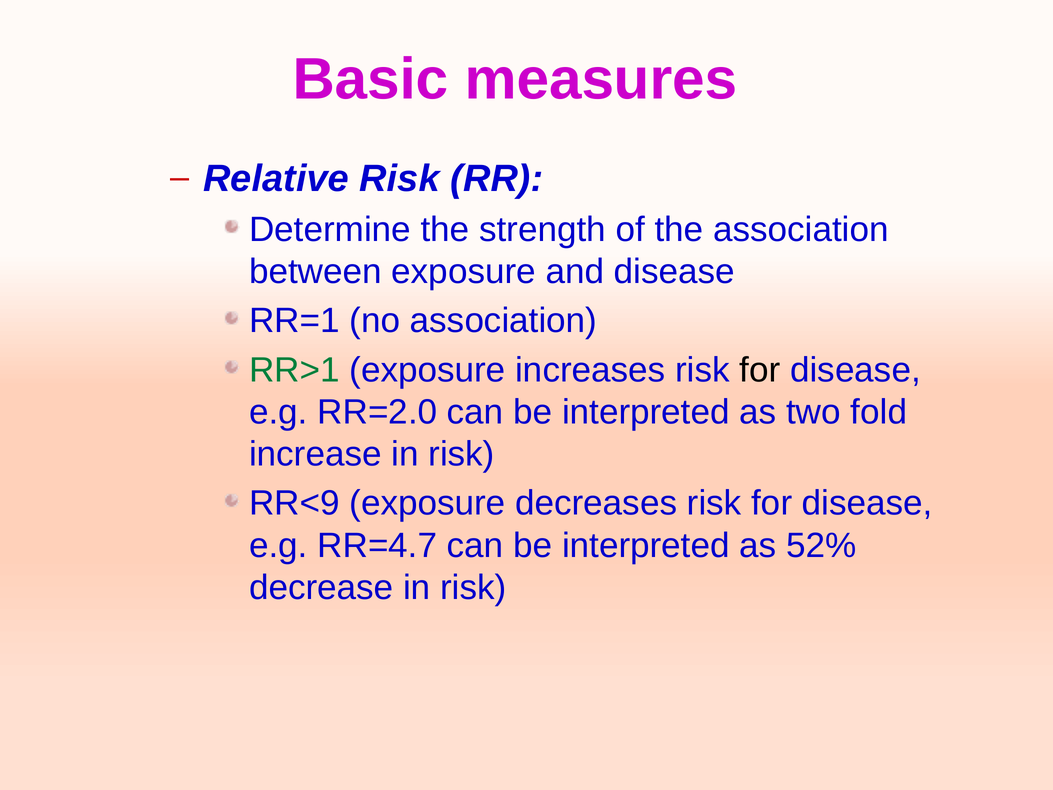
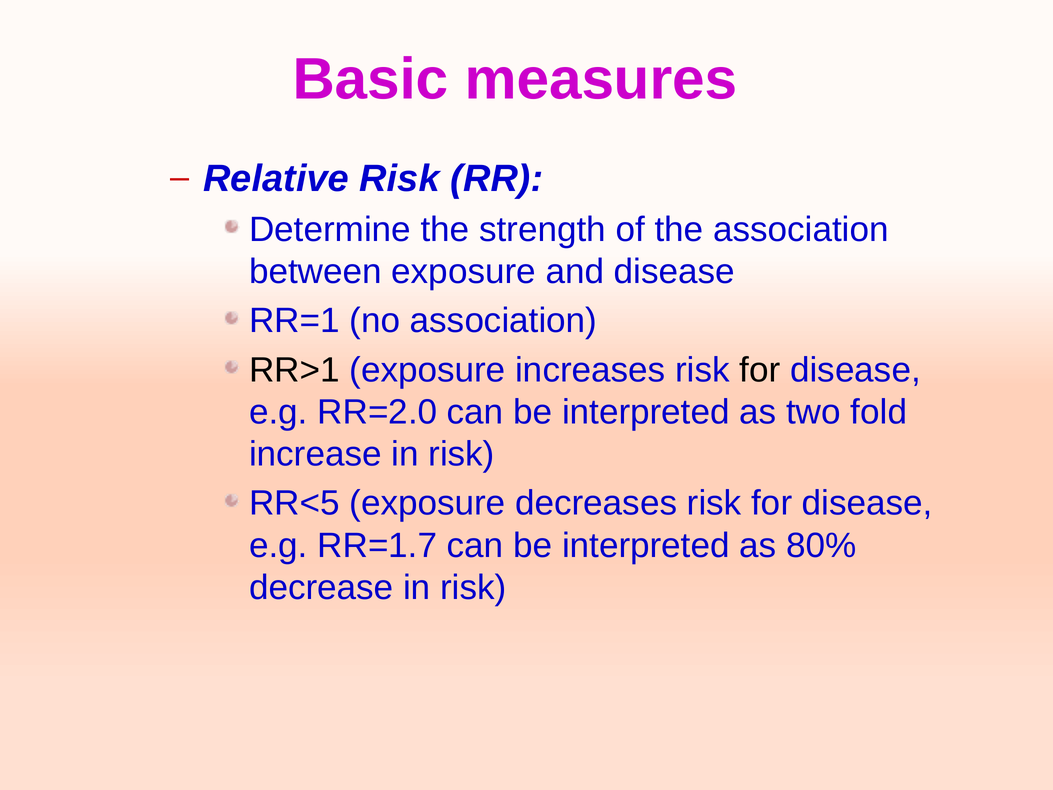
RR>1 colour: green -> black
RR<9: RR<9 -> RR<5
RR=4.7: RR=4.7 -> RR=1.7
52%: 52% -> 80%
